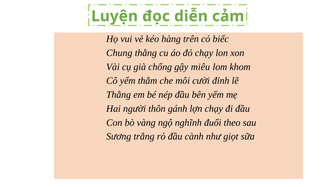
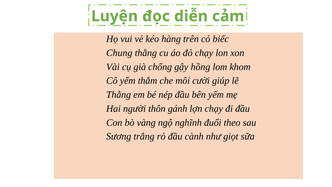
miêu: miêu -> hồng
đỉnh: đỉnh -> giúp
